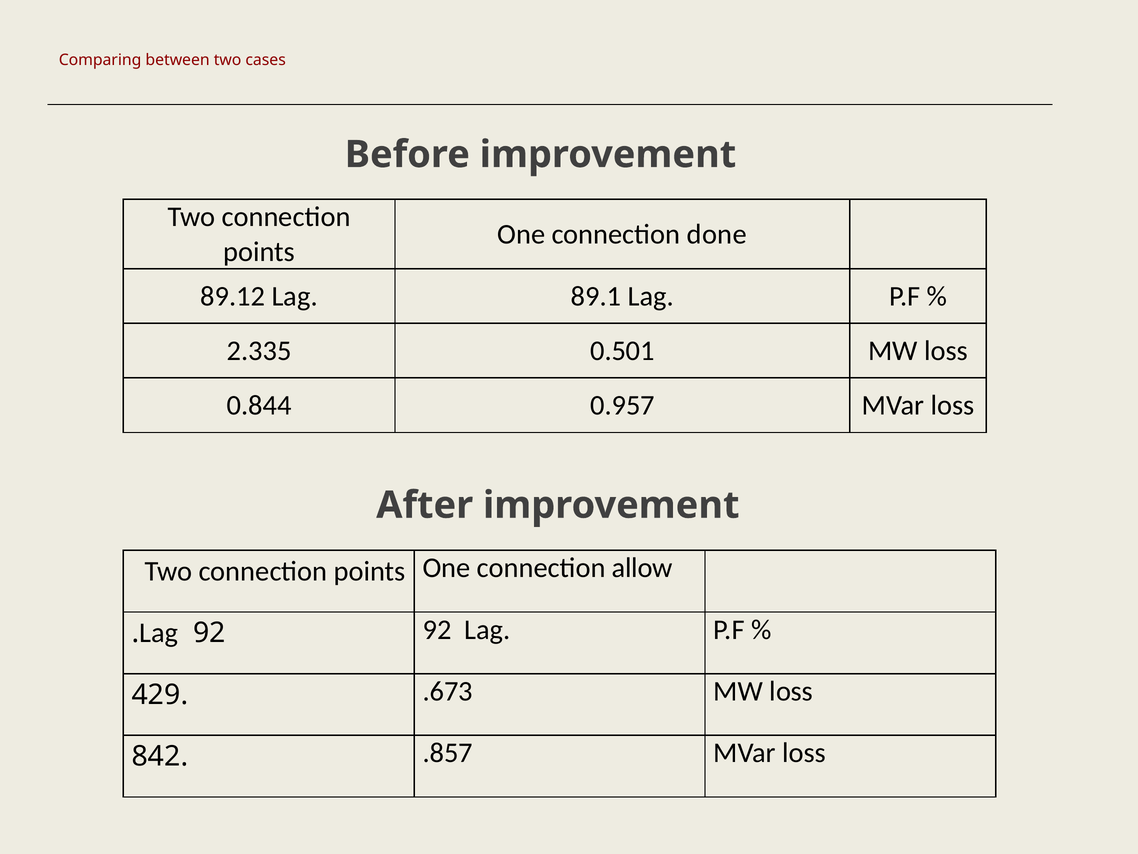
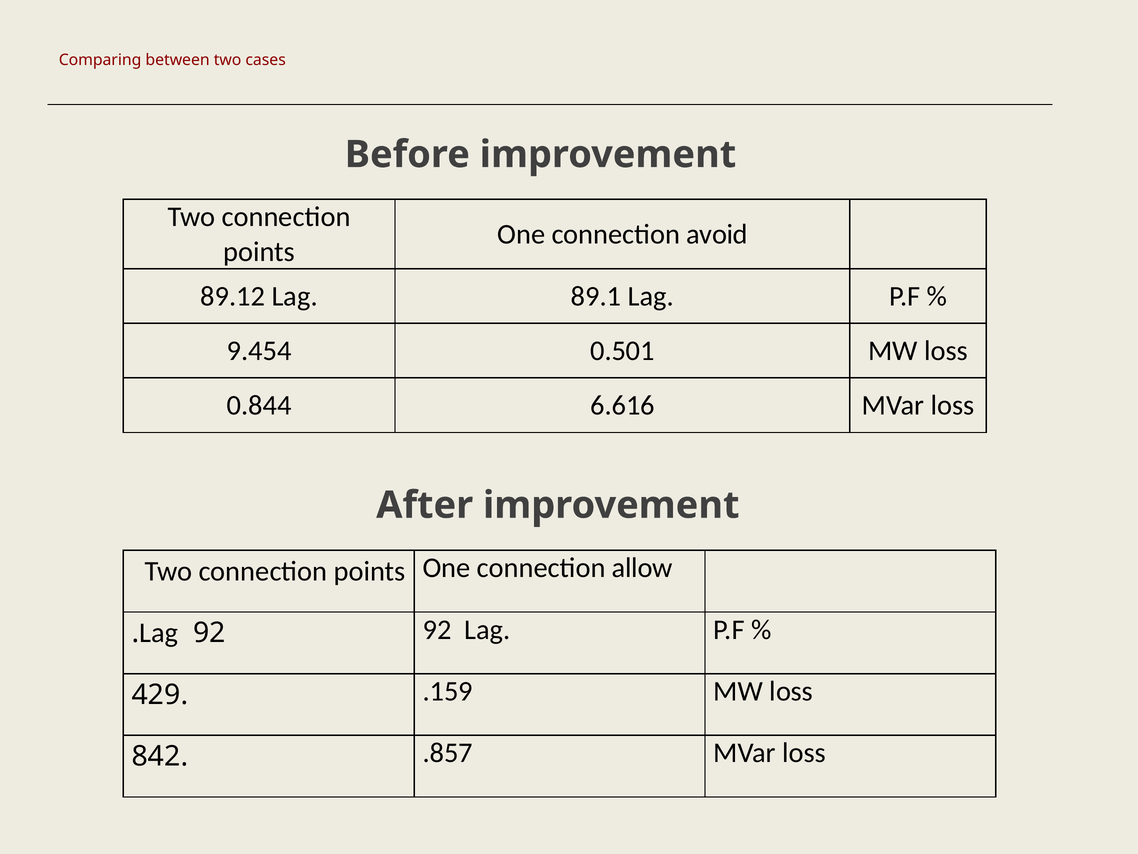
done: done -> avoid
2.335: 2.335 -> 9.454
0.957: 0.957 -> 6.616
.673: .673 -> .159
